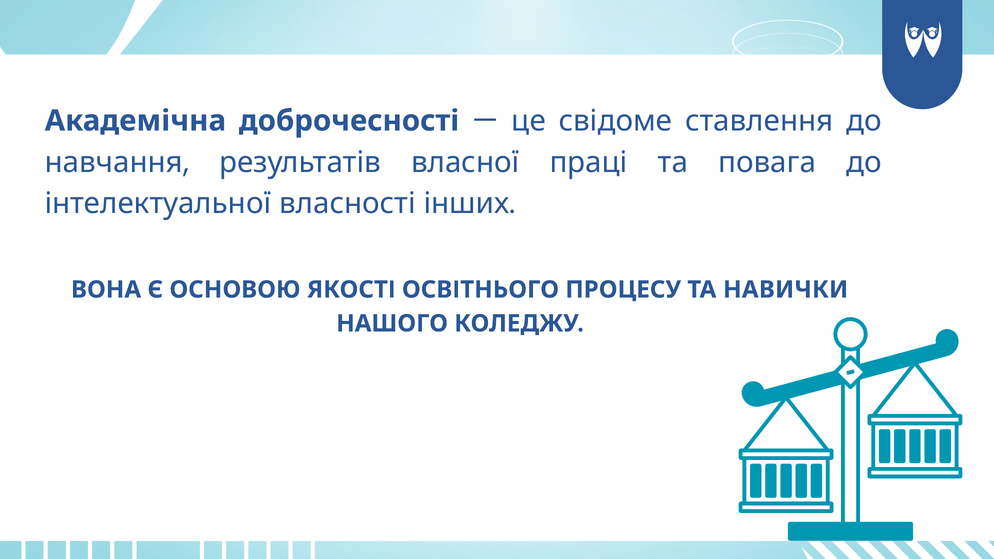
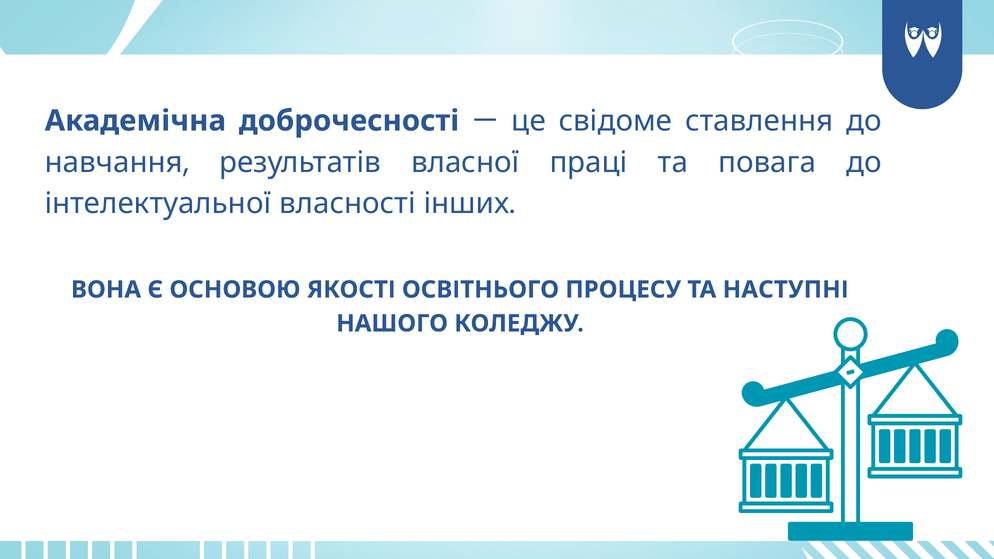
НАВИЧКИ: НАВИЧКИ -> НАСТУПНІ
